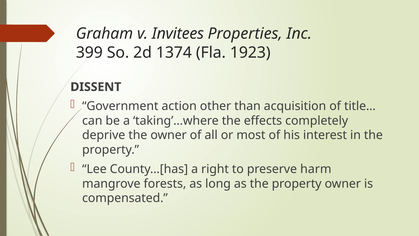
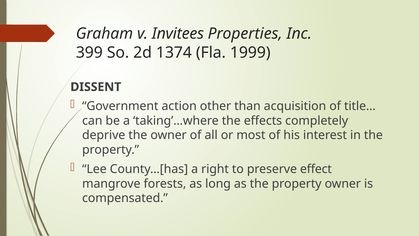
1923: 1923 -> 1999
harm: harm -> effect
